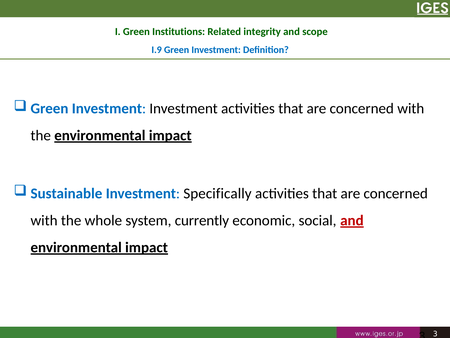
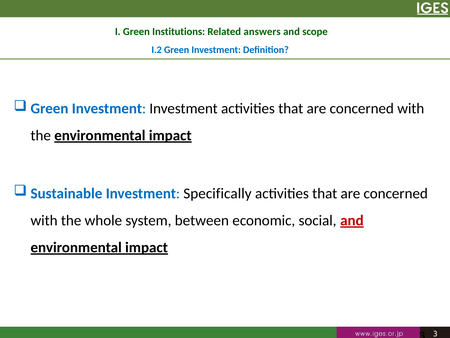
integrity: integrity -> answers
I.9: I.9 -> I.2
currently: currently -> between
